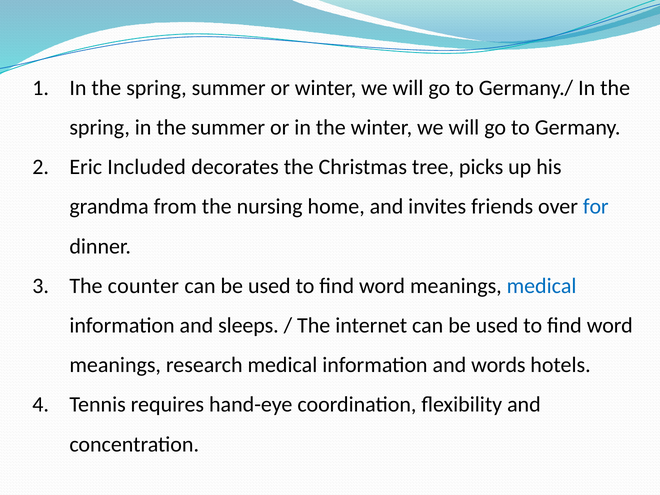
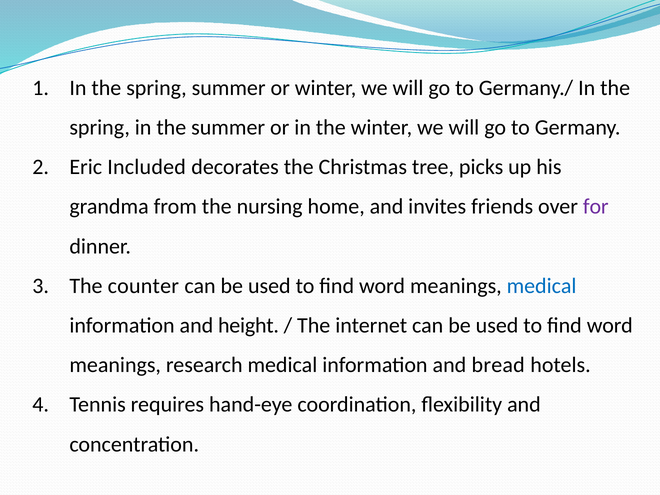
for colour: blue -> purple
sleeps: sleeps -> height
words: words -> bread
